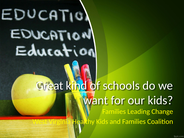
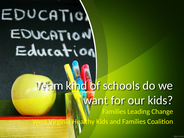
Great: Great -> Team
